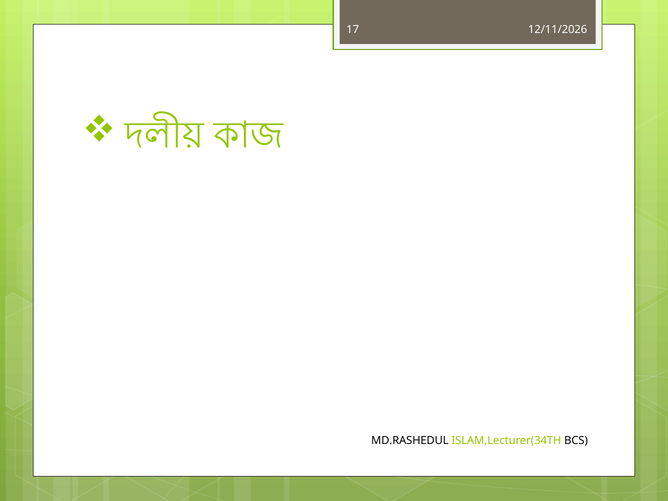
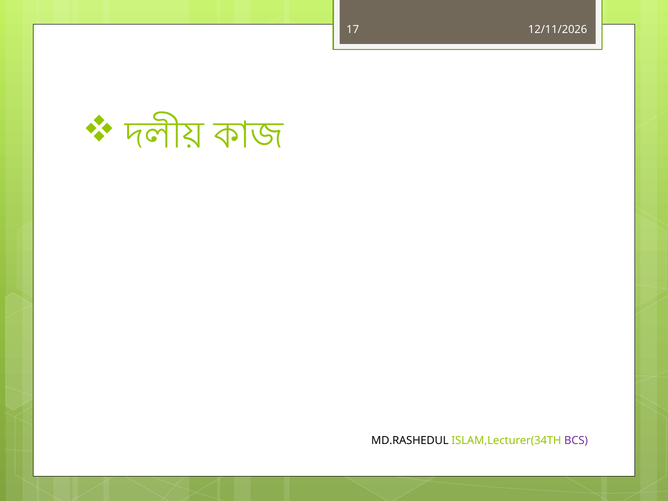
BCS colour: black -> purple
